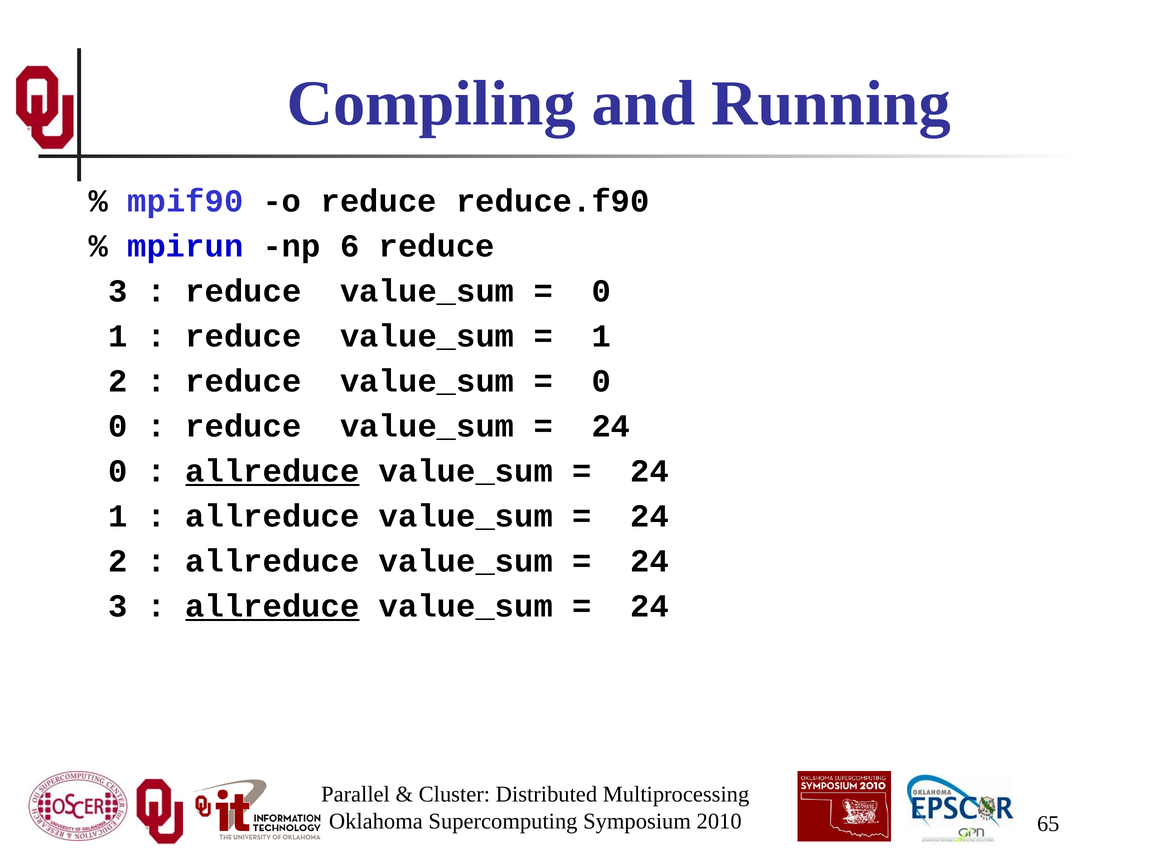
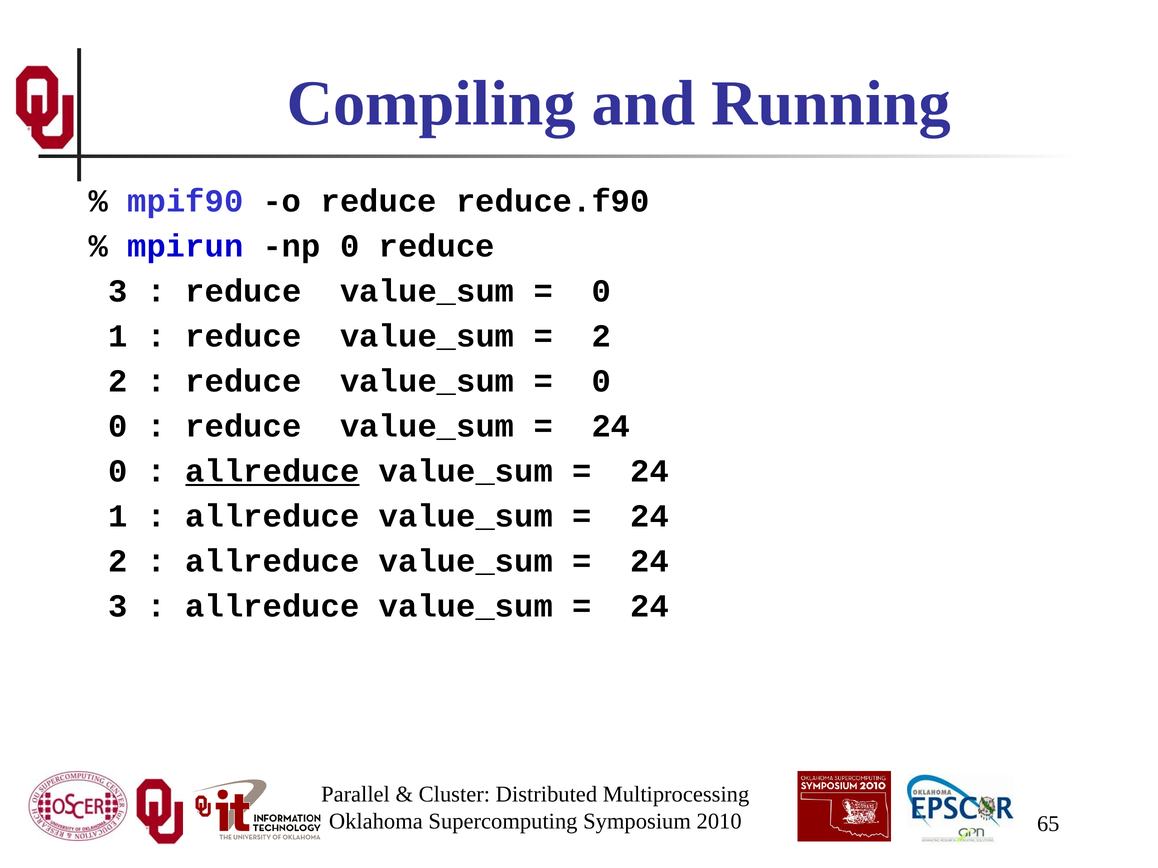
np 6: 6 -> 0
1 at (601, 336): 1 -> 2
allreduce at (272, 606) underline: present -> none
